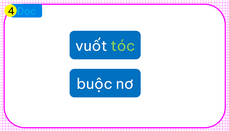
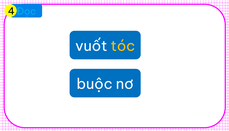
tóc colour: light green -> yellow
